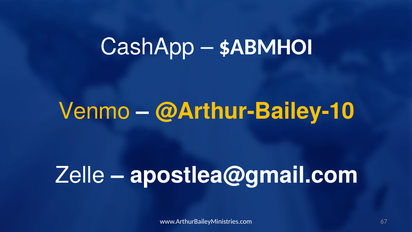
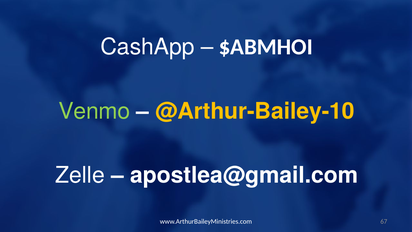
Venmo colour: yellow -> light green
